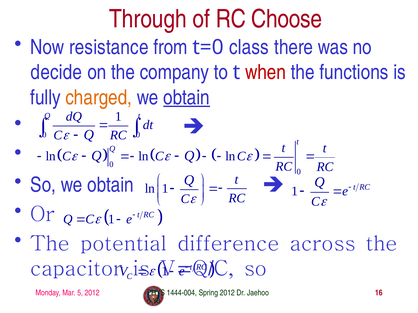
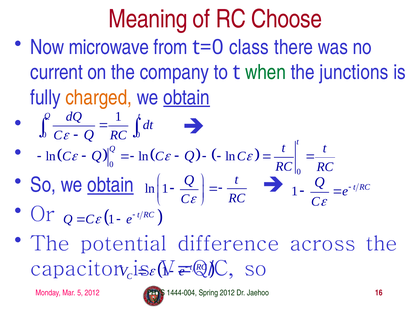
Through: Through -> Meaning
resistance: resistance -> microwave
decide: decide -> current
when colour: red -> green
functions: functions -> junctions
obtain at (111, 185) underline: none -> present
